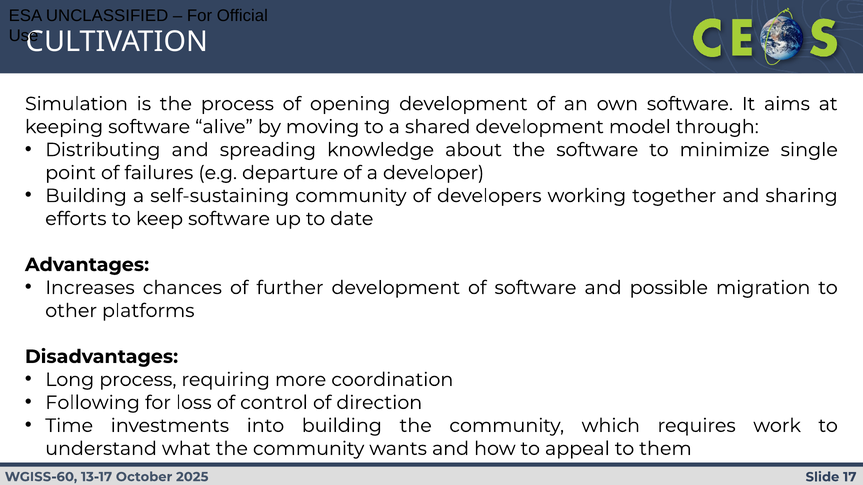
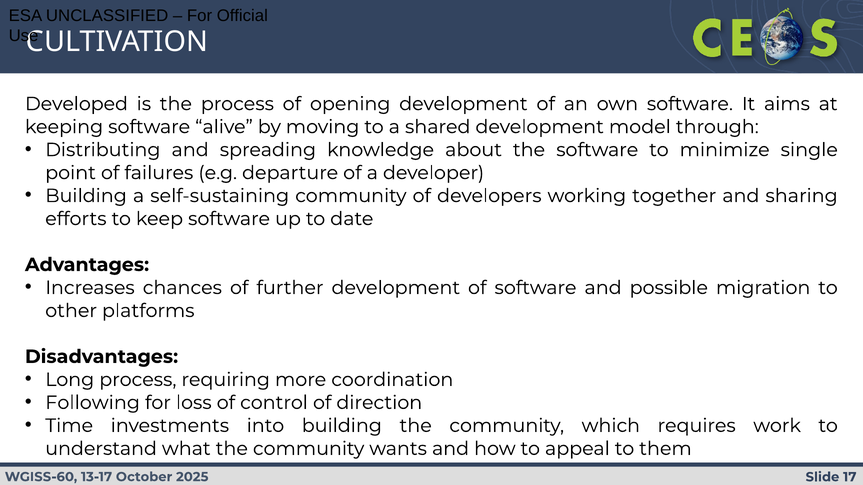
Simulation: Simulation -> Developed
